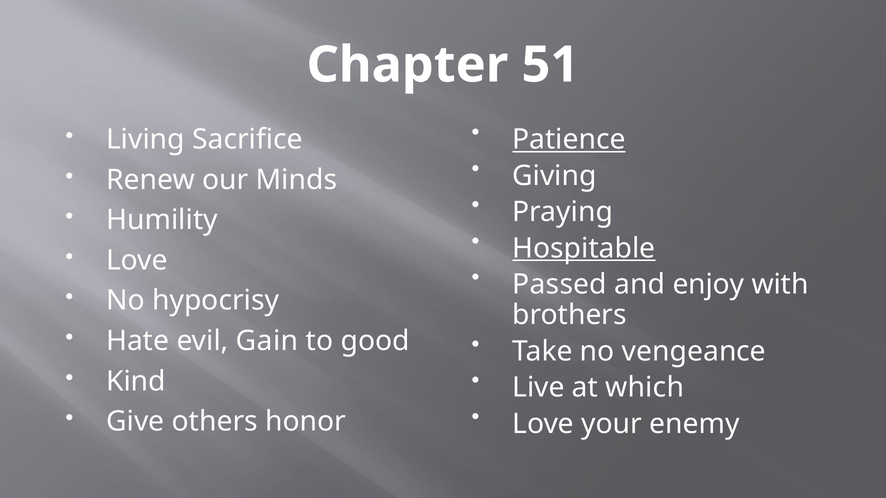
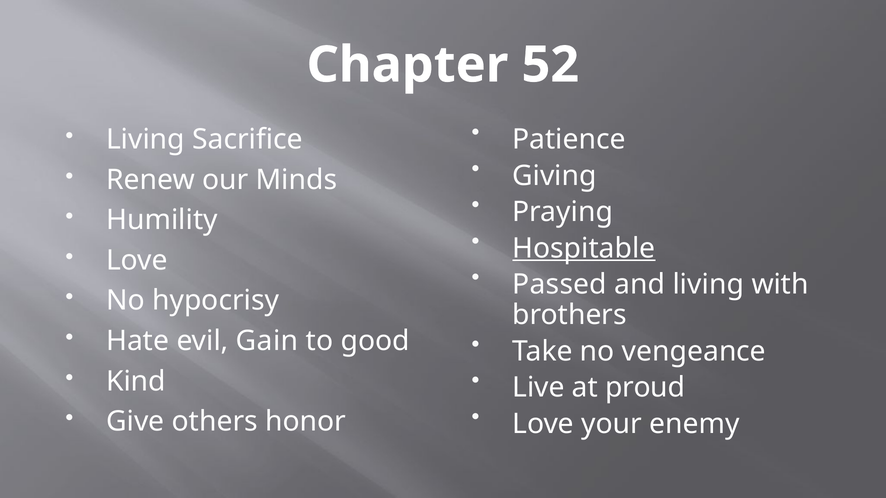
51: 51 -> 52
Patience underline: present -> none
and enjoy: enjoy -> living
which: which -> proud
